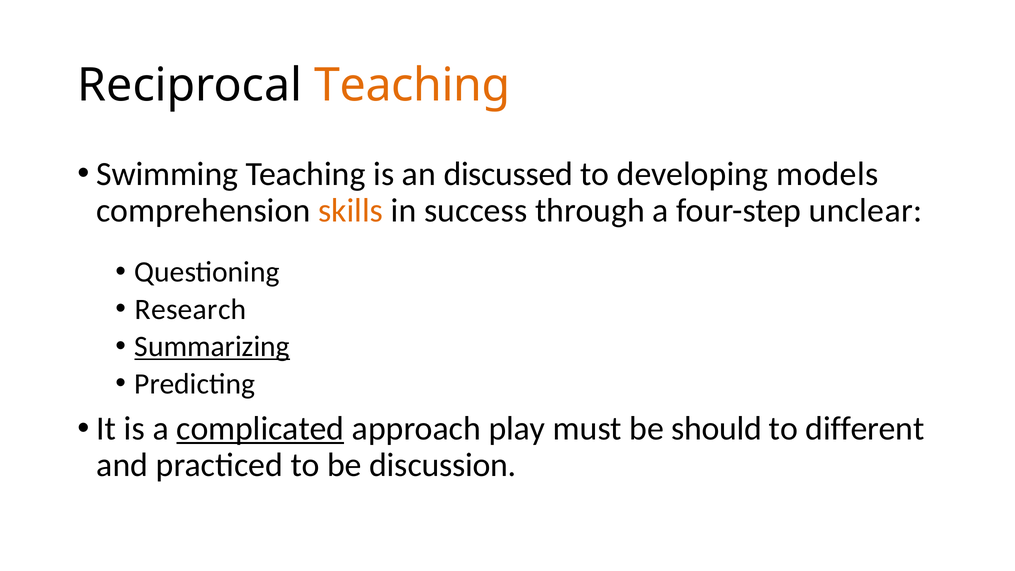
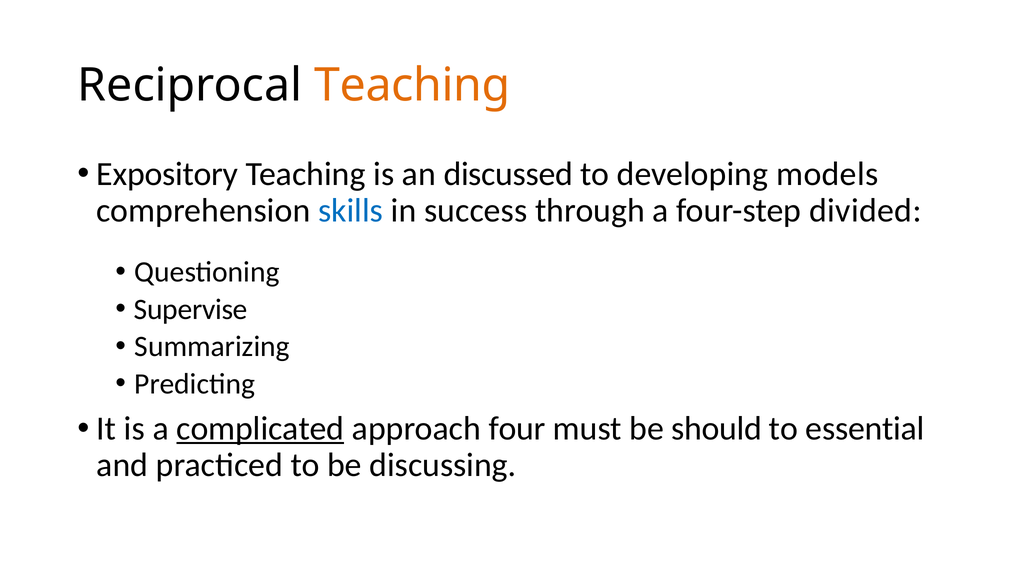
Swimming: Swimming -> Expository
skills colour: orange -> blue
unclear: unclear -> divided
Research: Research -> Supervise
Summarizing underline: present -> none
play: play -> four
different: different -> essential
discussion: discussion -> discussing
